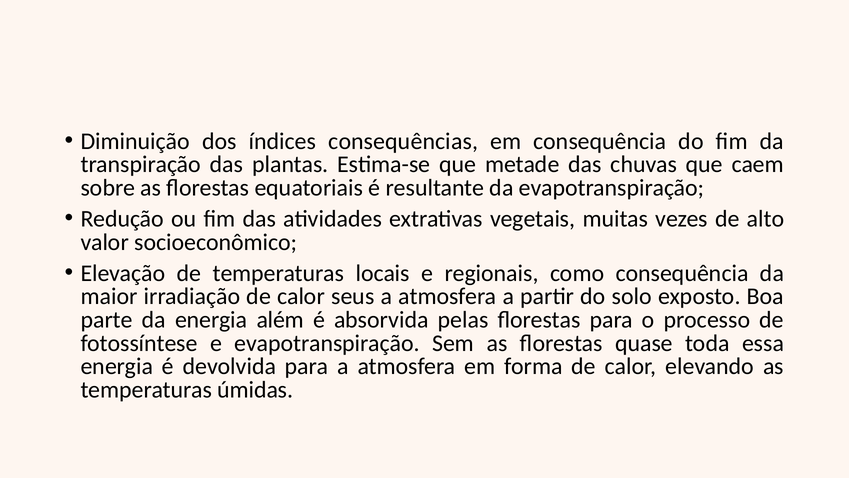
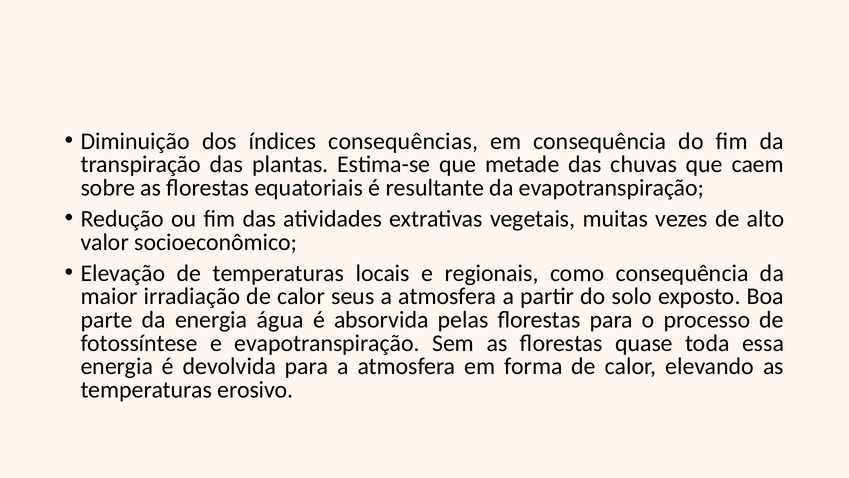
além: além -> água
úmidas: úmidas -> erosivo
